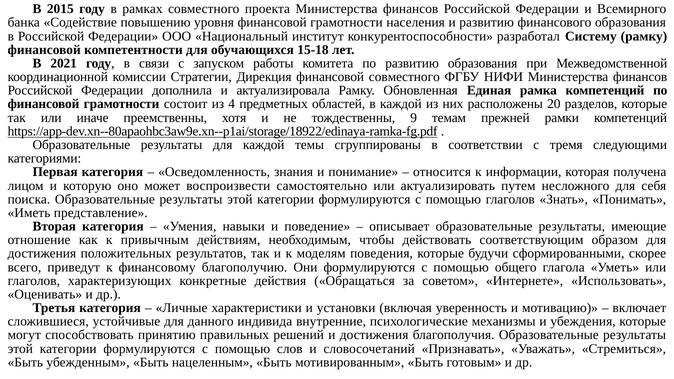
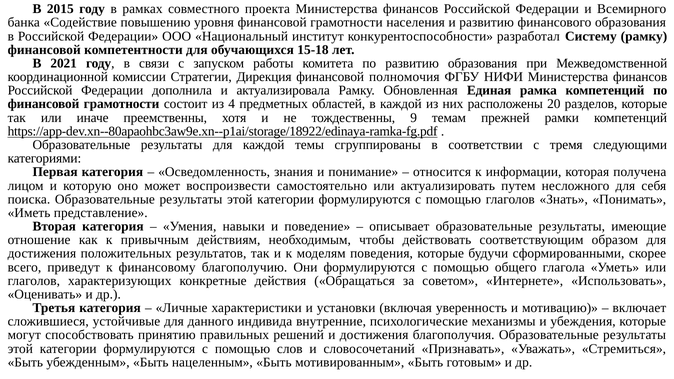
финансовой совместного: совместного -> полномочия
